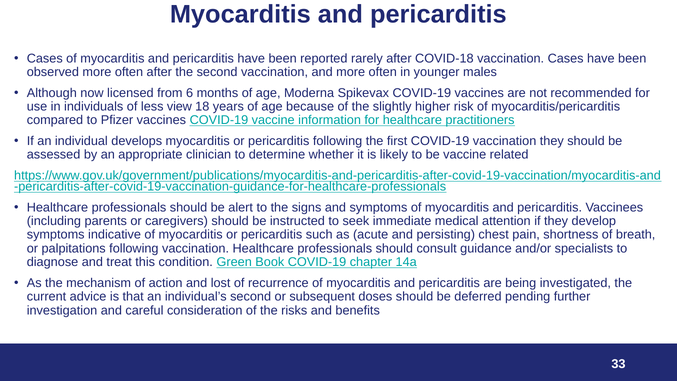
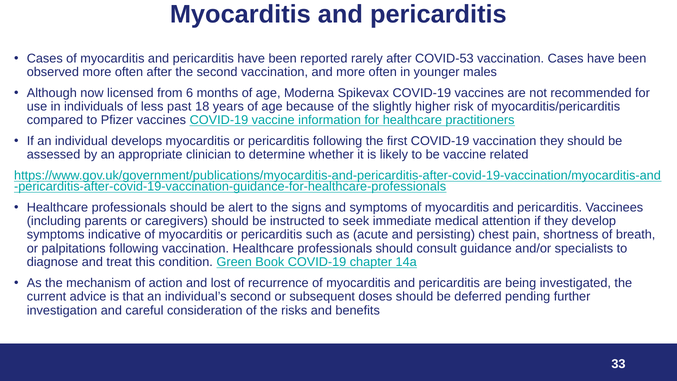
COVID-18: COVID-18 -> COVID-53
view: view -> past
